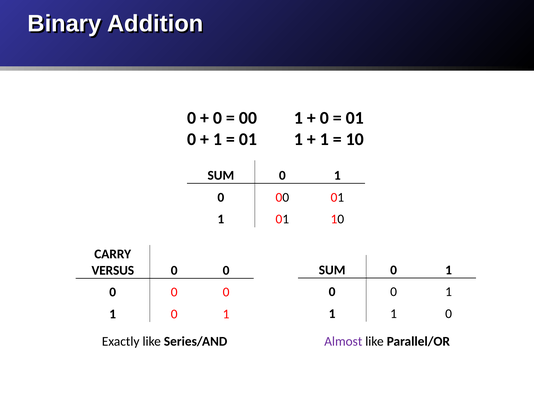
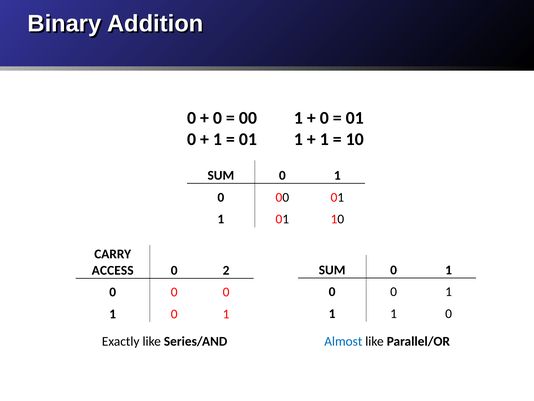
VERSUS: VERSUS -> ACCESS
0 at (226, 270): 0 -> 2
Almost colour: purple -> blue
